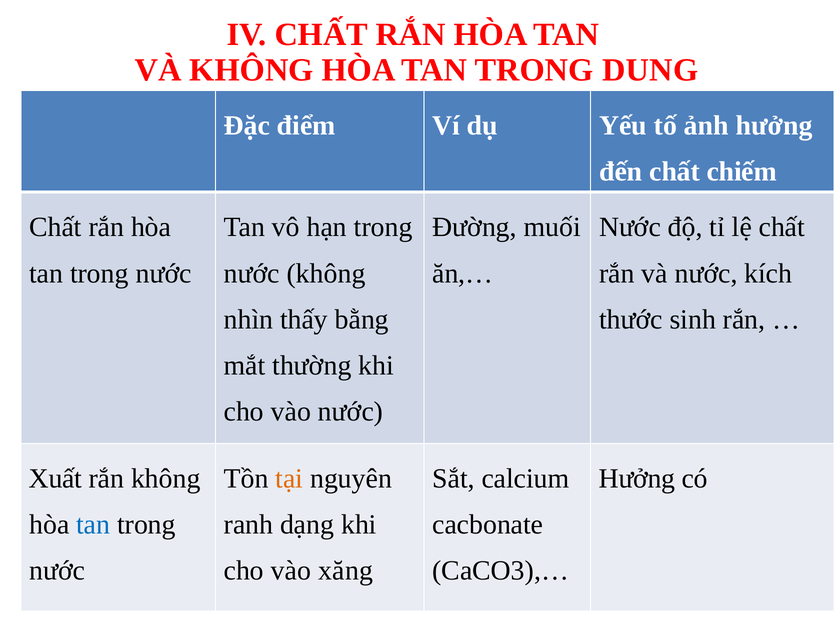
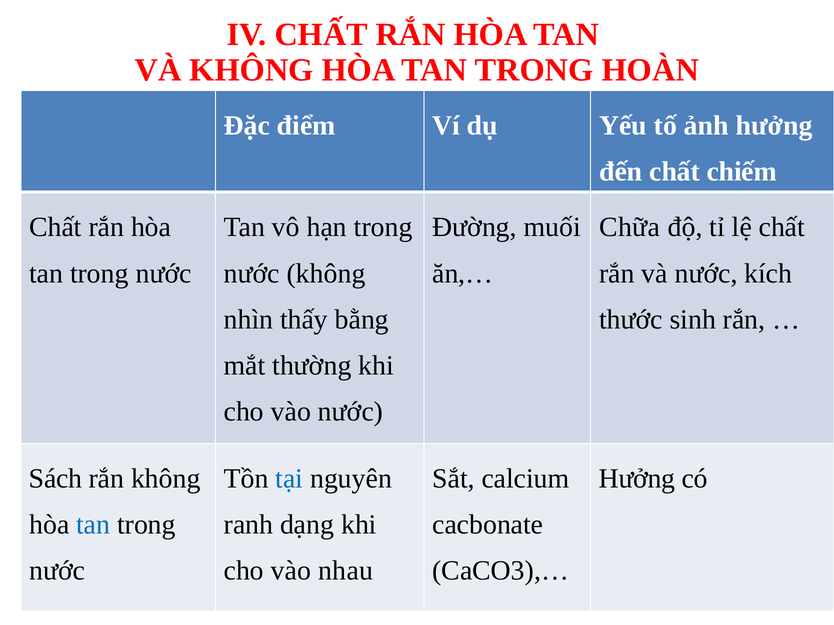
DUNG: DUNG -> HOÀN
Nước at (630, 227): Nước -> Chữa
Xuất: Xuất -> Sách
tại colour: orange -> blue
xăng: xăng -> nhau
